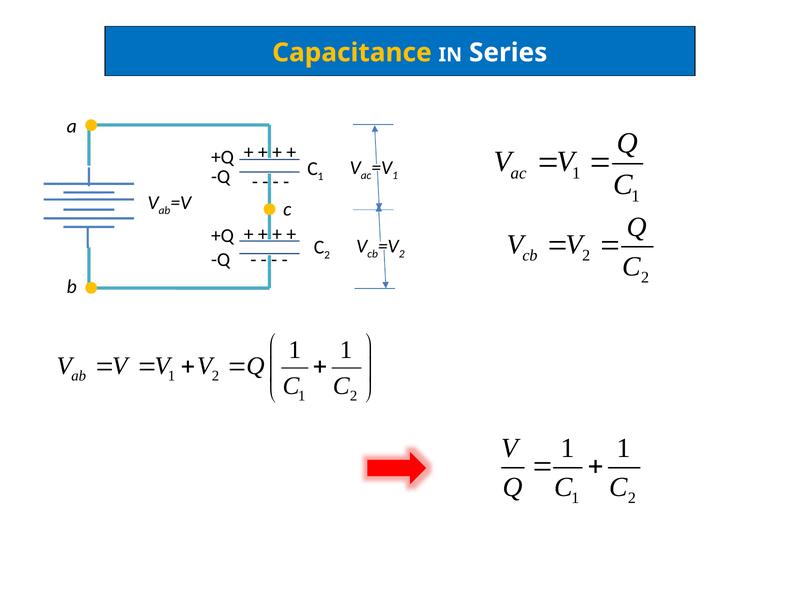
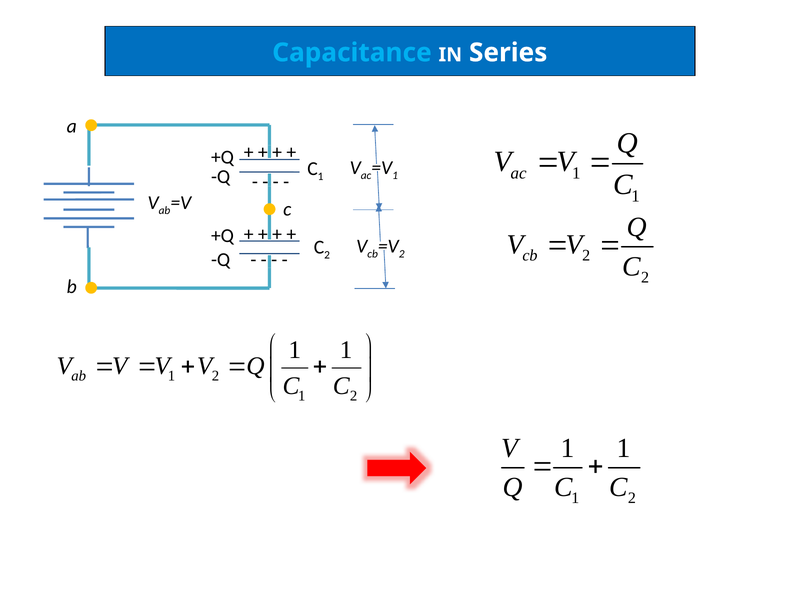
Capacitance colour: yellow -> light blue
